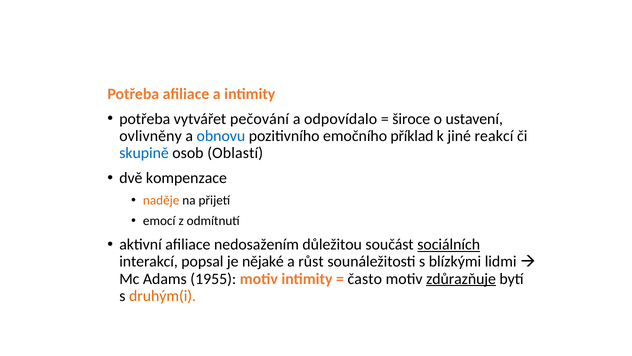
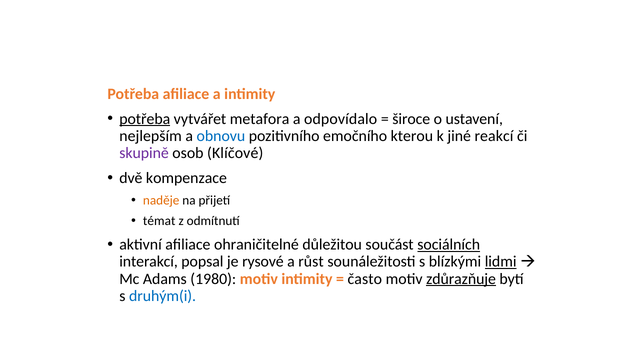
potřeba at (145, 119) underline: none -> present
pečování: pečování -> metafora
ovlivněny: ovlivněny -> nejlepším
příklad: příklad -> kterou
skupině colour: blue -> purple
Oblastí: Oblastí -> Klíčové
emocí: emocí -> témat
nedosažením: nedosažením -> ohraničitelné
nějaké: nějaké -> rysové
lidmi underline: none -> present
1955: 1955 -> 1980
druhým(i colour: orange -> blue
